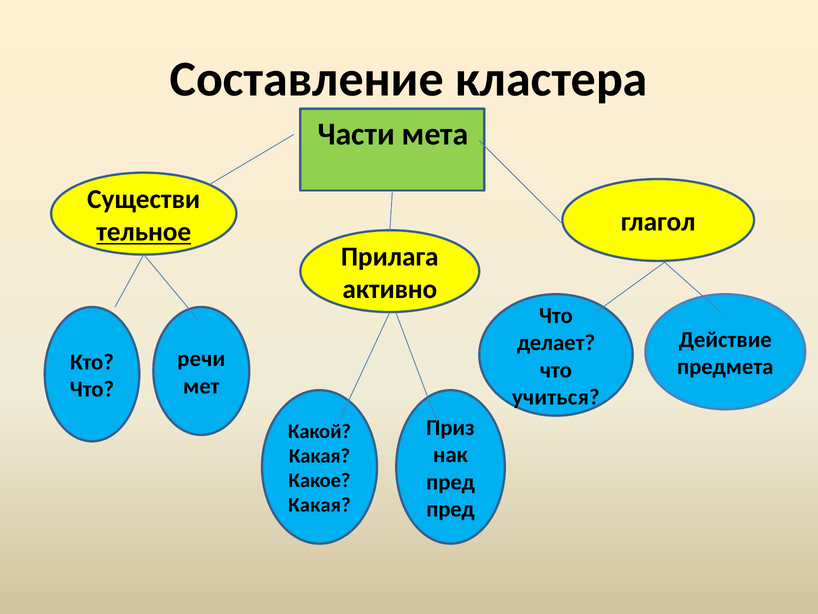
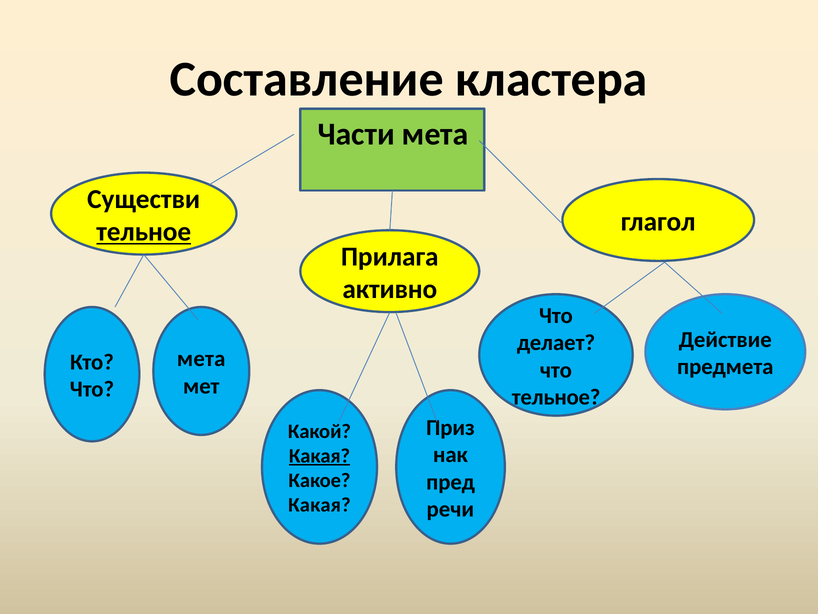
речи at (201, 359): речи -> мета
учиться at (556, 397): учиться -> тельное
Какая at (319, 456) underline: none -> present
пред at (451, 509): пред -> речи
